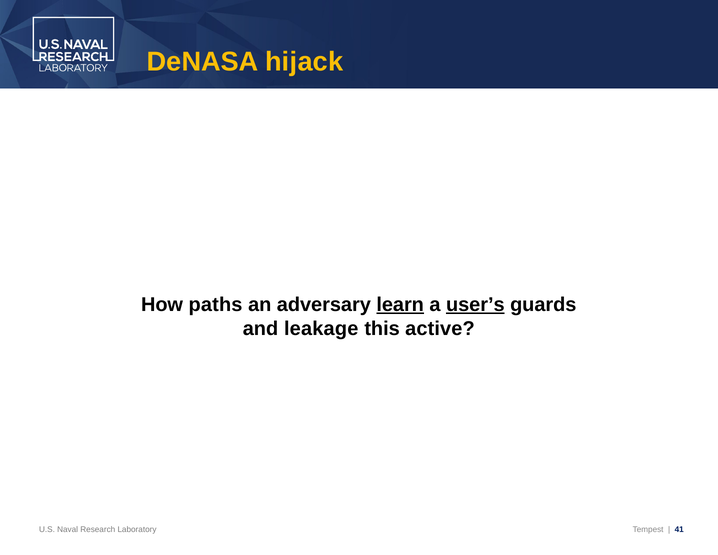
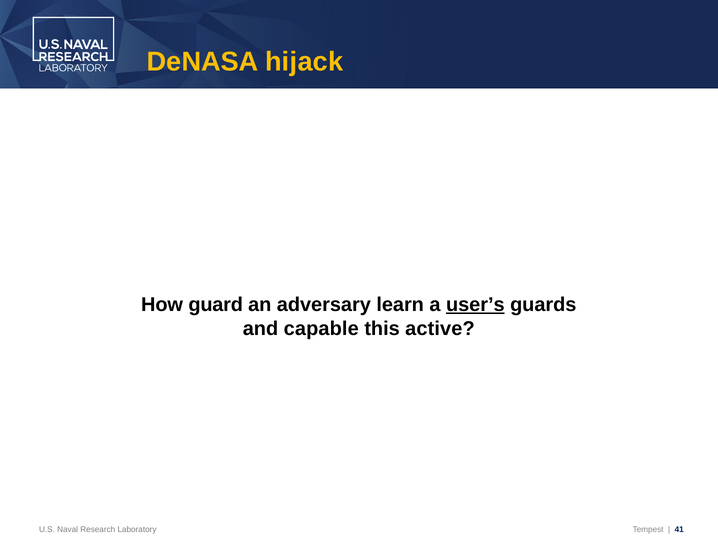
paths: paths -> guard
learn underline: present -> none
leakage: leakage -> capable
